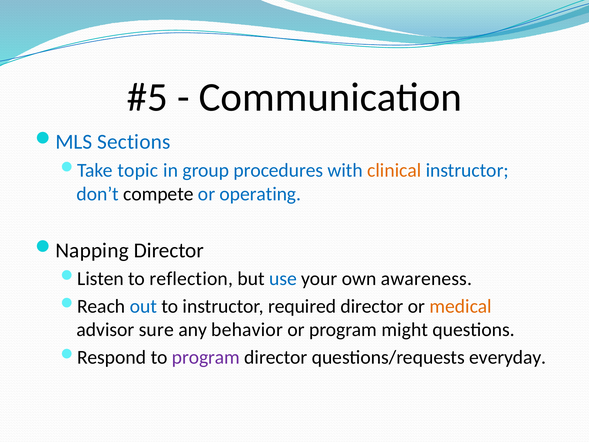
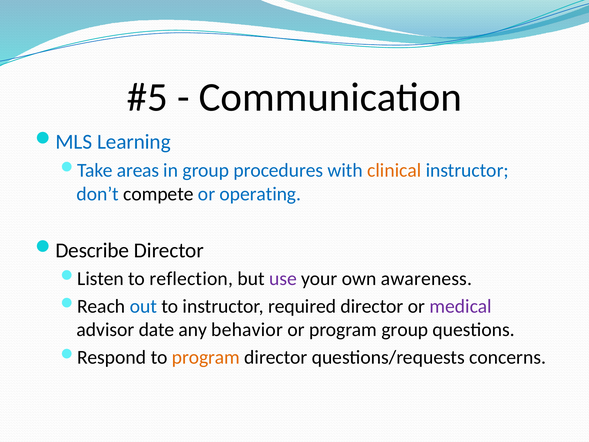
Sections: Sections -> Learning
topic: topic -> areas
Napping: Napping -> Describe
use colour: blue -> purple
medical colour: orange -> purple
sure: sure -> date
program might: might -> group
program at (206, 357) colour: purple -> orange
everyday: everyday -> concerns
